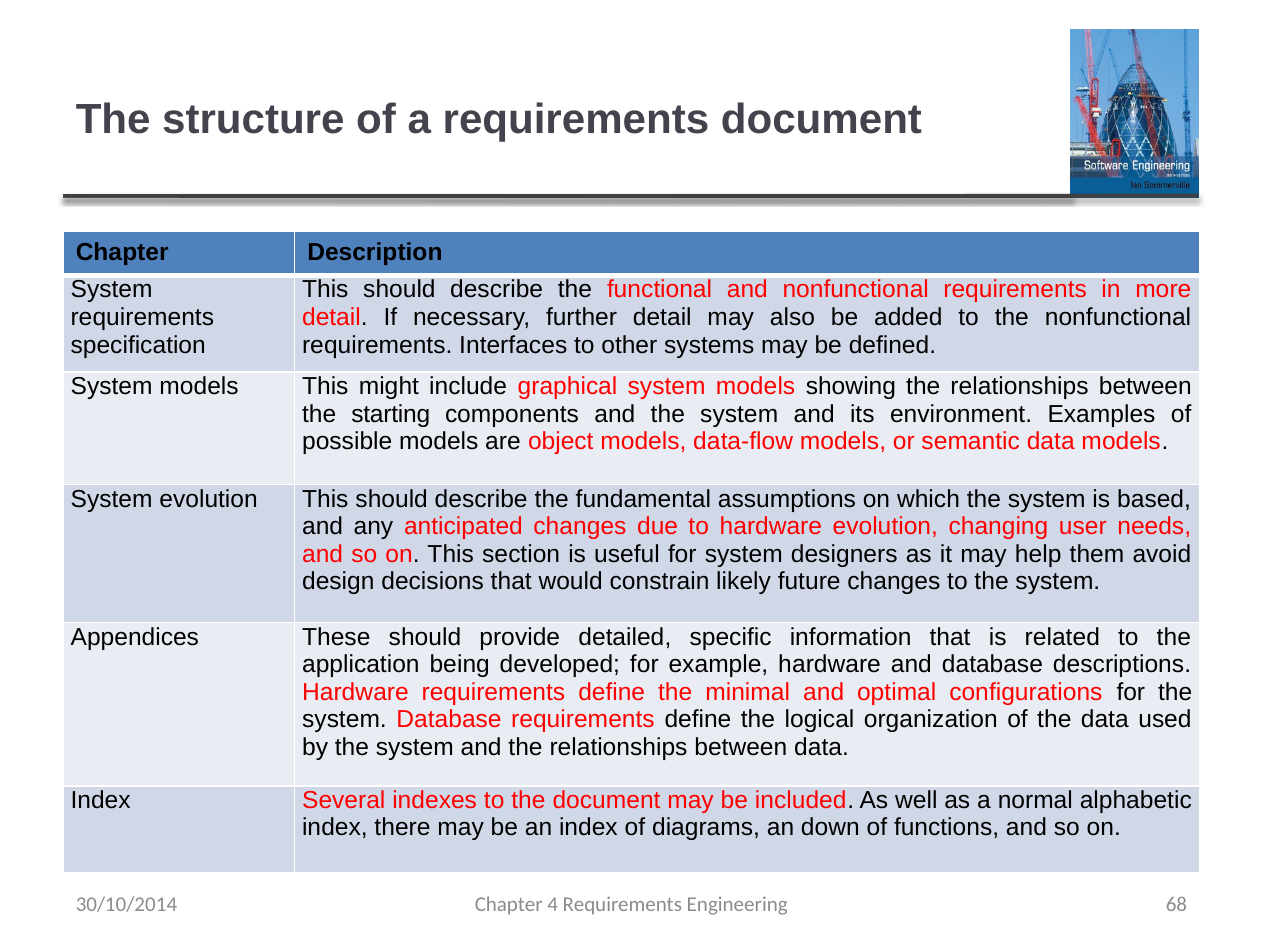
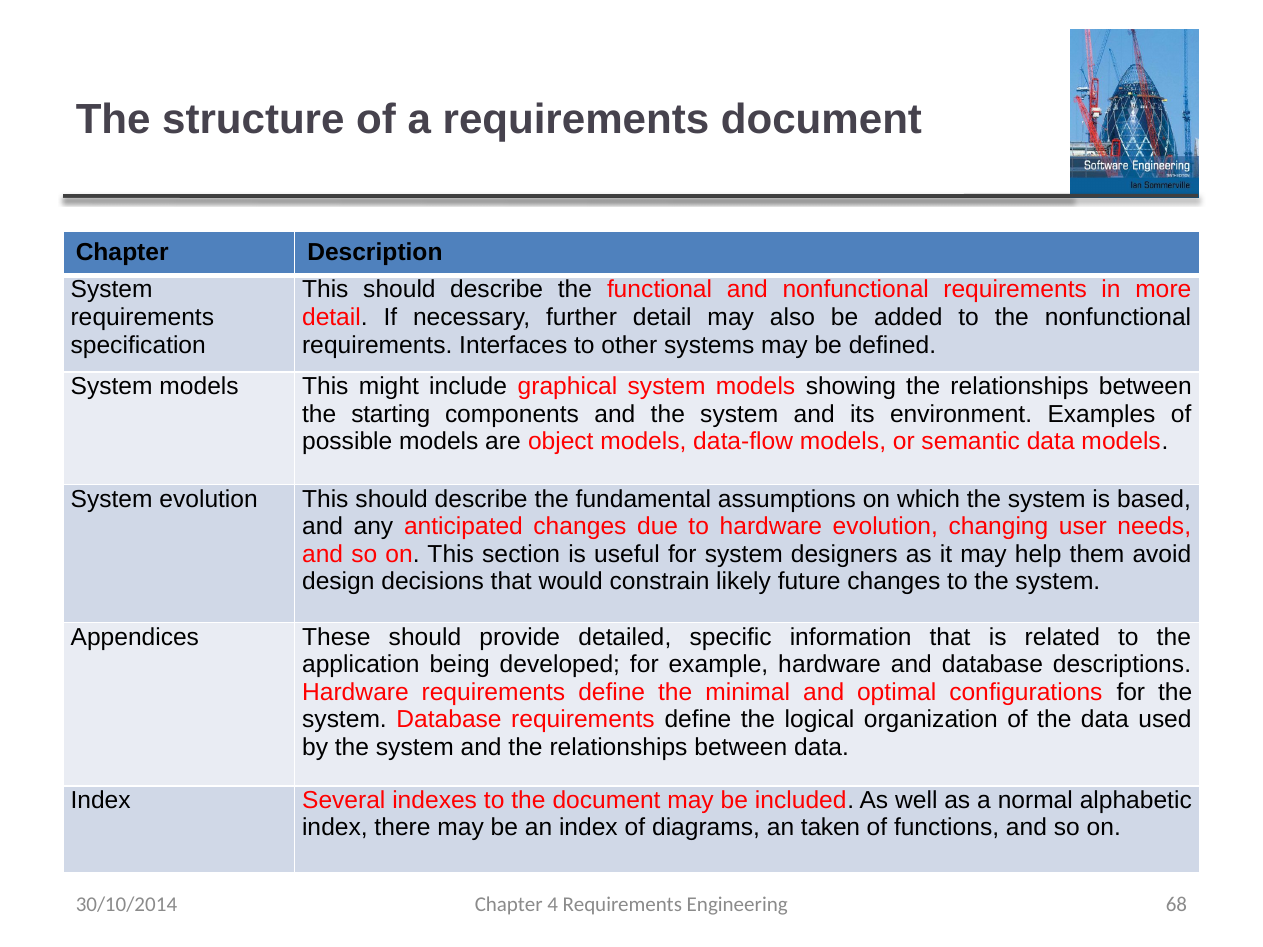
down: down -> taken
